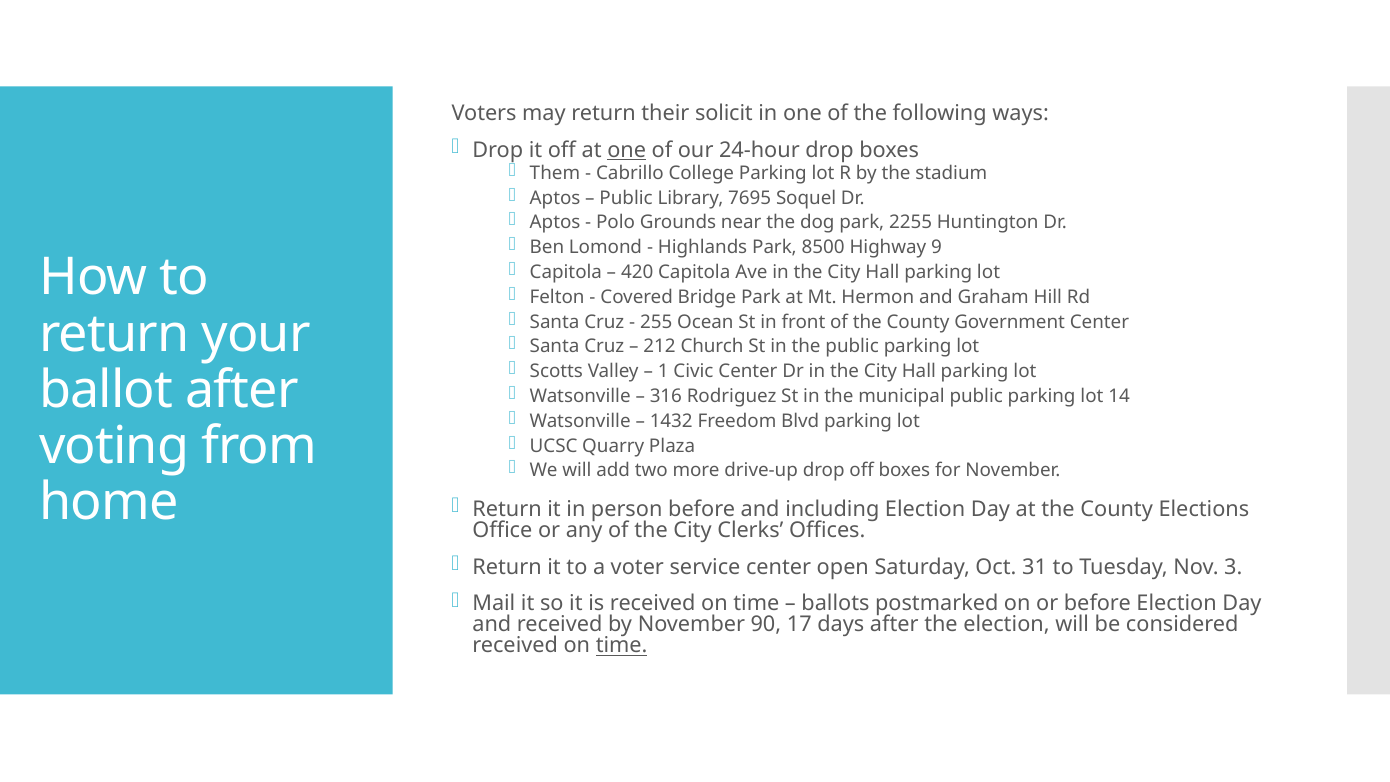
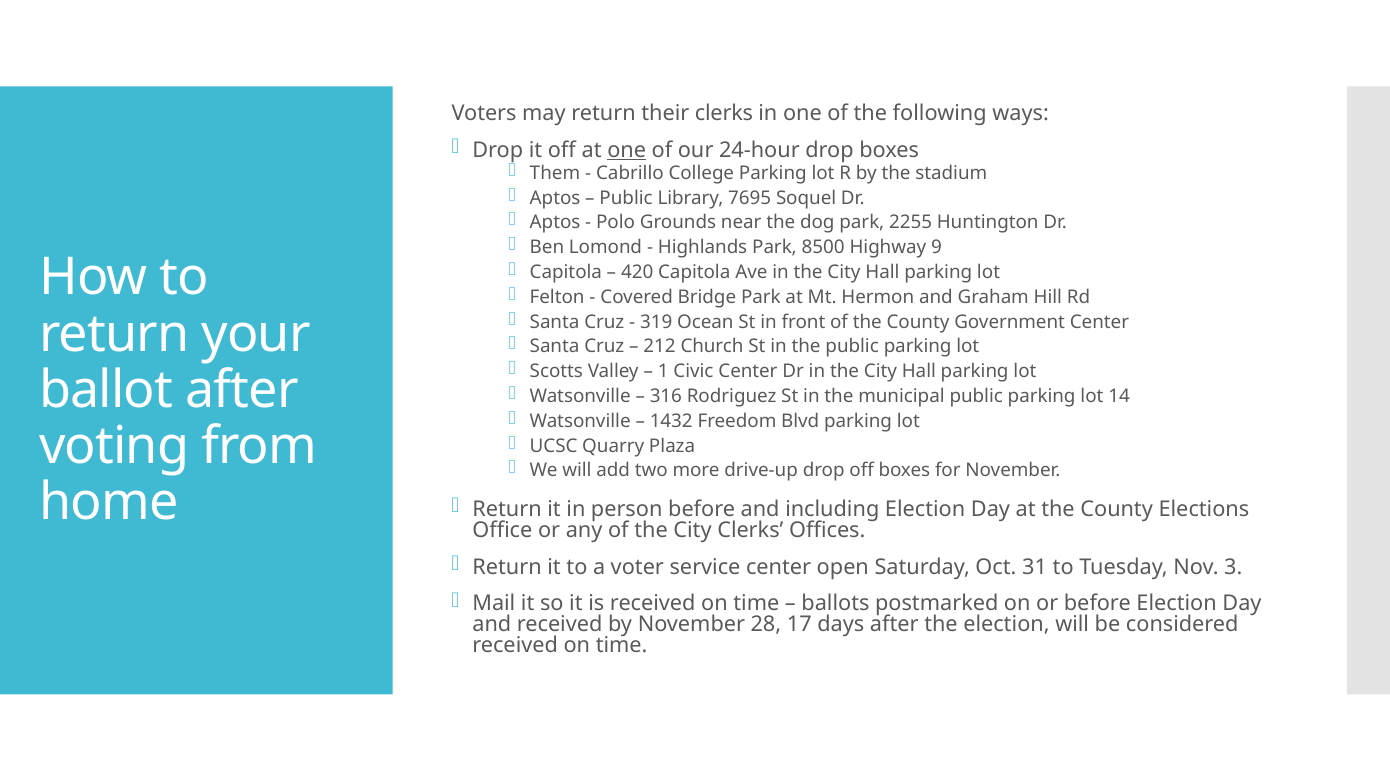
their solicit: solicit -> clerks
255: 255 -> 319
90: 90 -> 28
time at (622, 646) underline: present -> none
